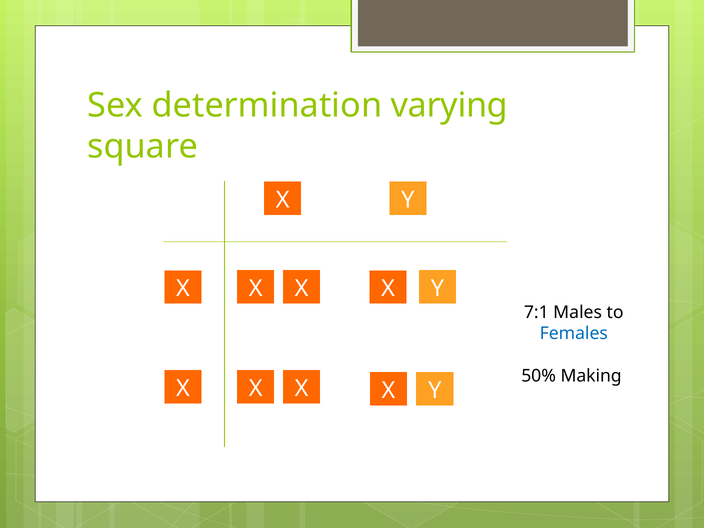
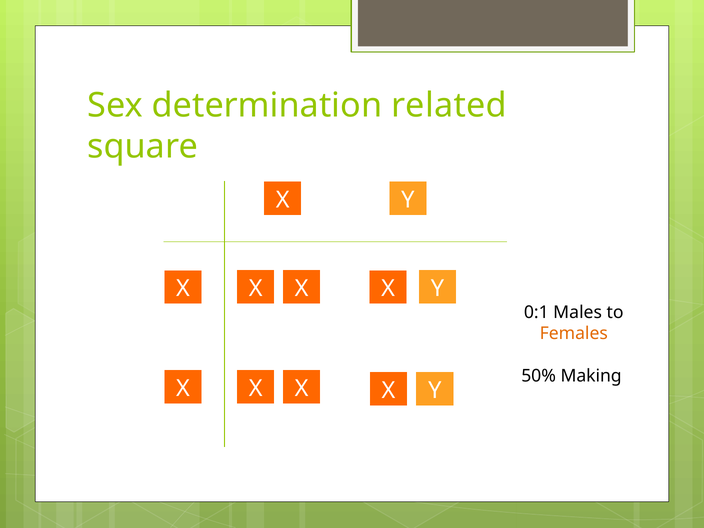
varying: varying -> related
7:1: 7:1 -> 0:1
Females colour: blue -> orange
